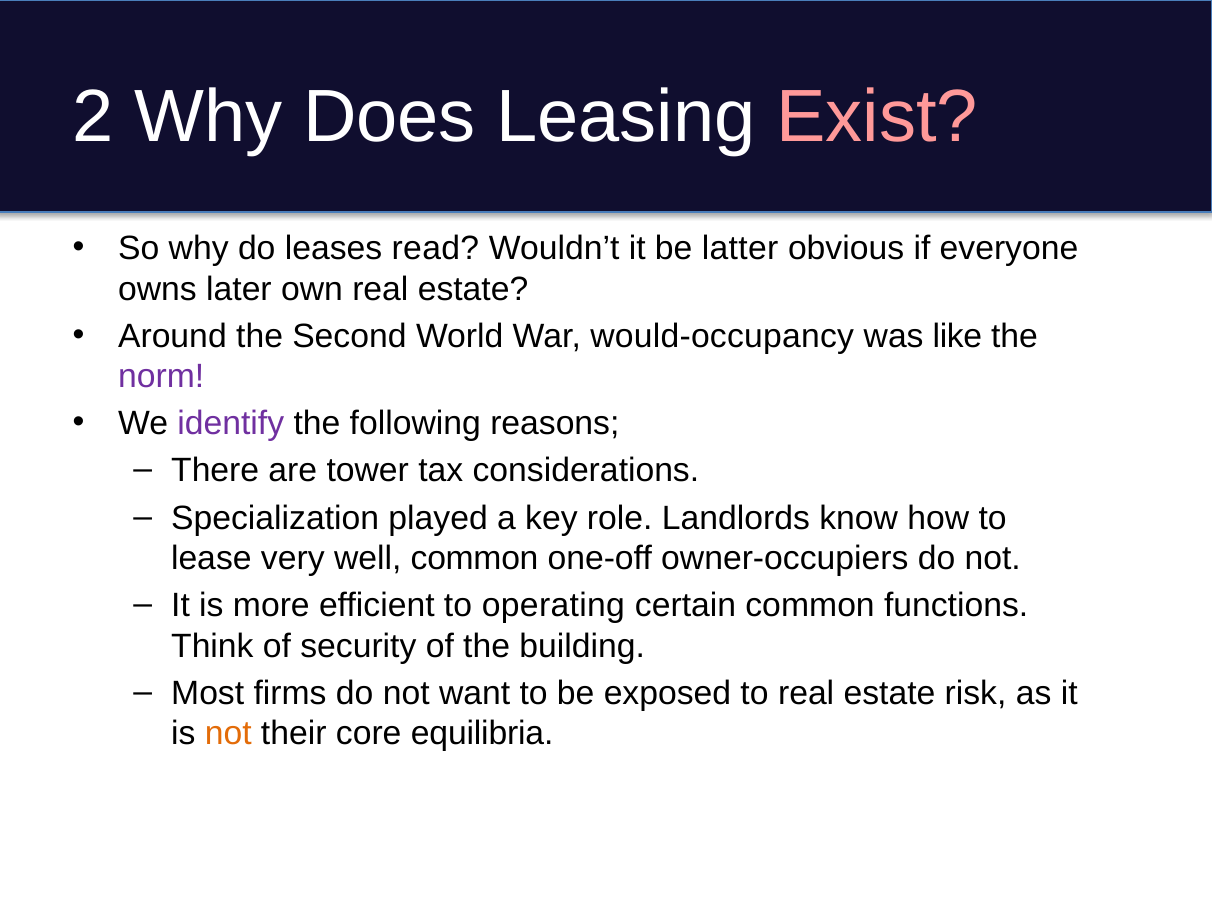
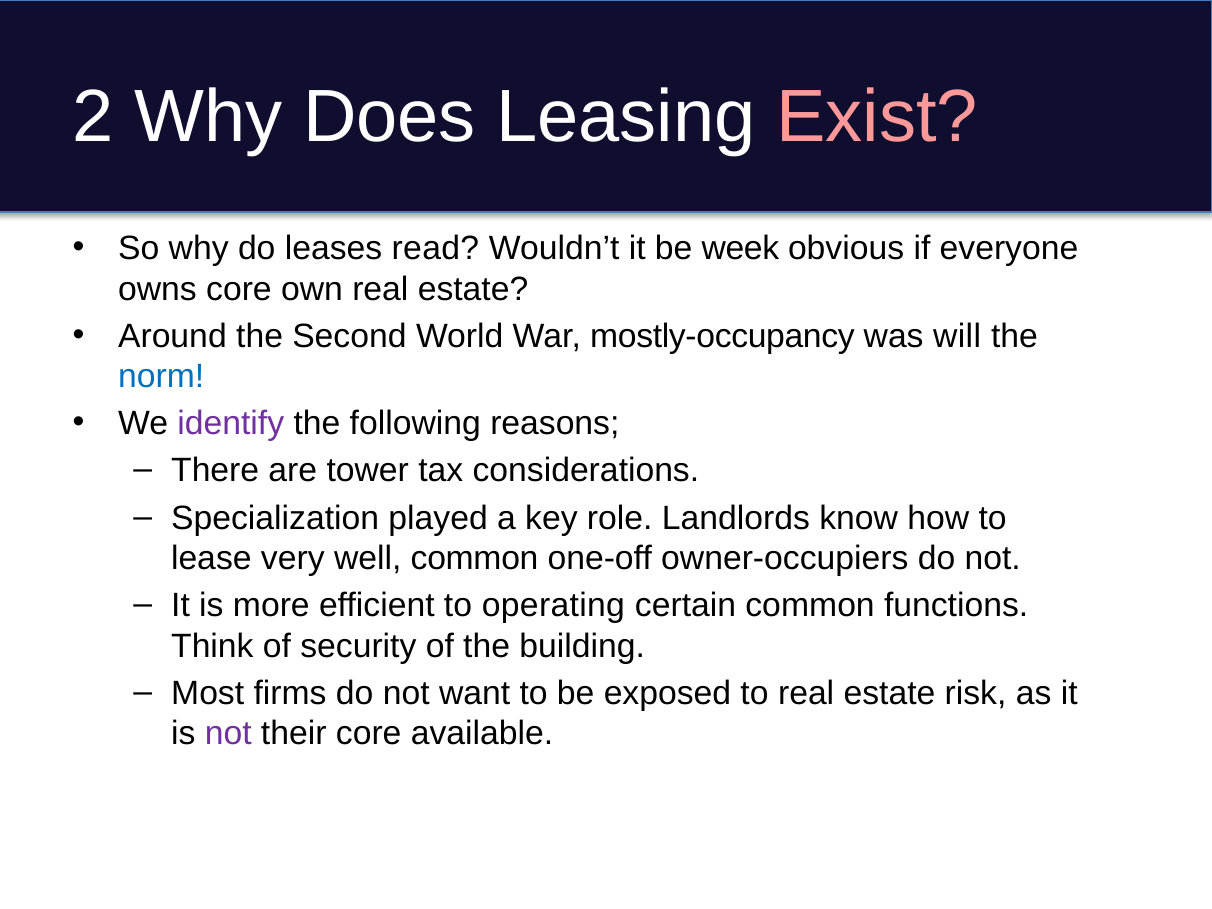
latter: latter -> week
owns later: later -> core
would-occupancy: would-occupancy -> mostly-occupancy
like: like -> will
norm colour: purple -> blue
not at (228, 733) colour: orange -> purple
equilibria: equilibria -> available
